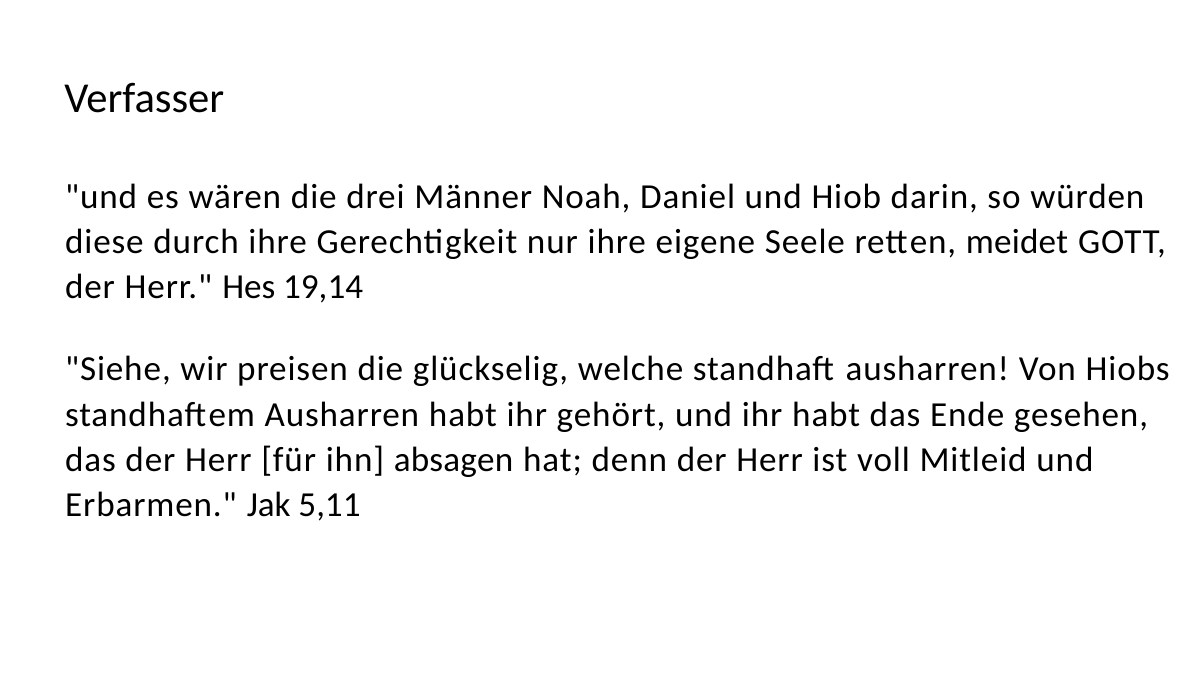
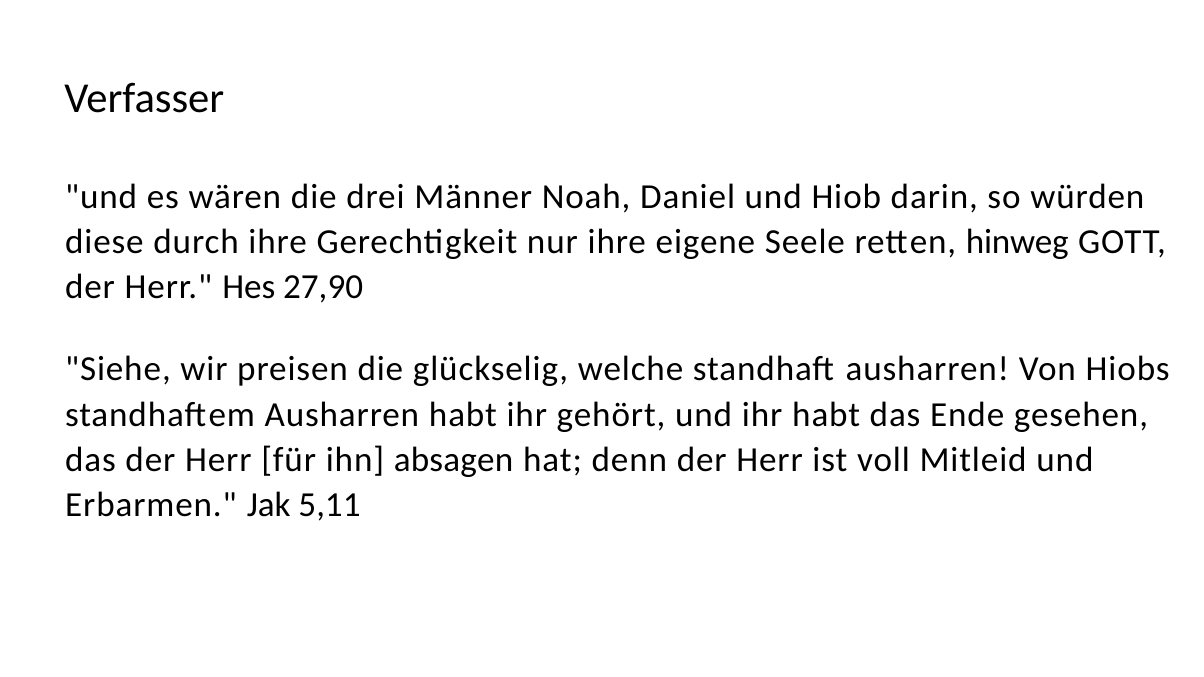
meidet: meidet -> hinweg
19,14: 19,14 -> 27,90
